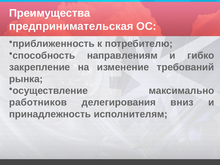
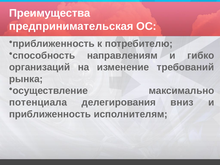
закрепление: закрепление -> организаций
работников: работников -> потенциала
принадлежность at (50, 114): принадлежность -> приближенность
